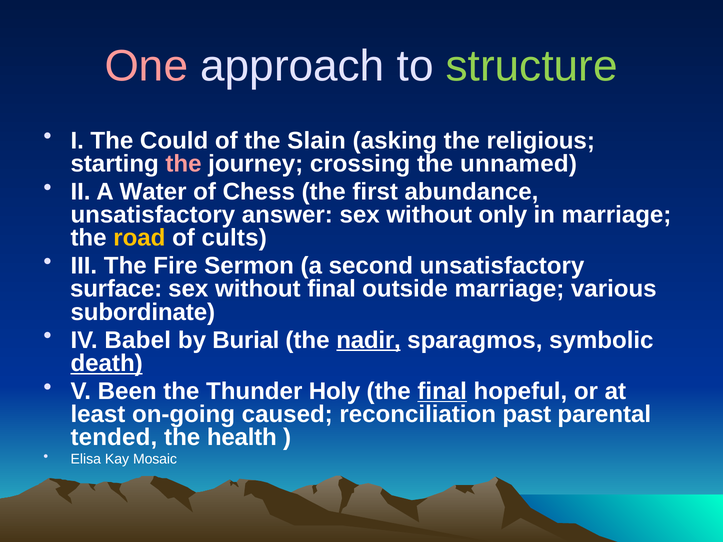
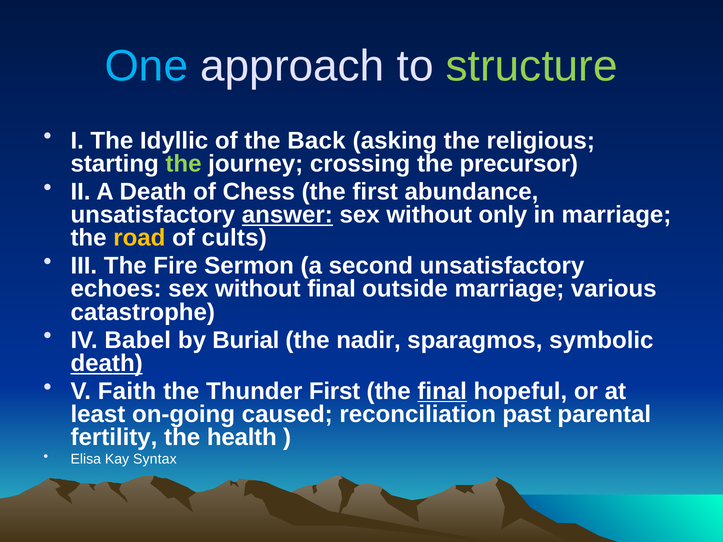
One colour: pink -> light blue
Could: Could -> Idyllic
Slain: Slain -> Back
the at (183, 164) colour: pink -> light green
unnamed: unnamed -> precursor
A Water: Water -> Death
answer underline: none -> present
surface: surface -> echoes
subordinate: subordinate -> catastrophe
nadir underline: present -> none
Been: Been -> Faith
Thunder Holy: Holy -> First
tended: tended -> fertility
Mosaic: Mosaic -> Syntax
